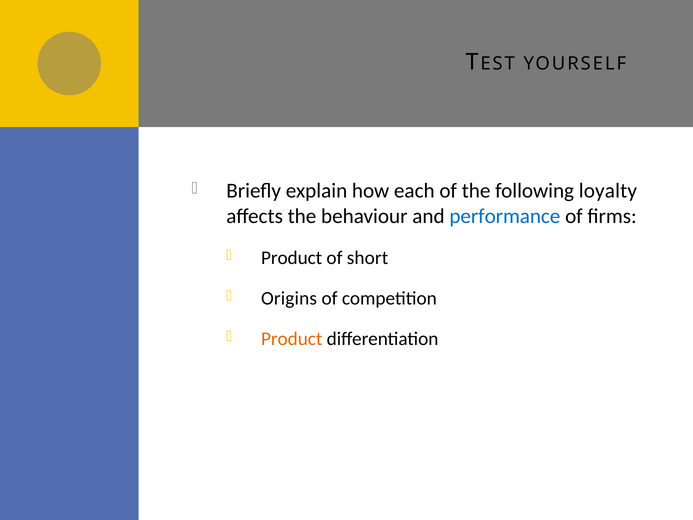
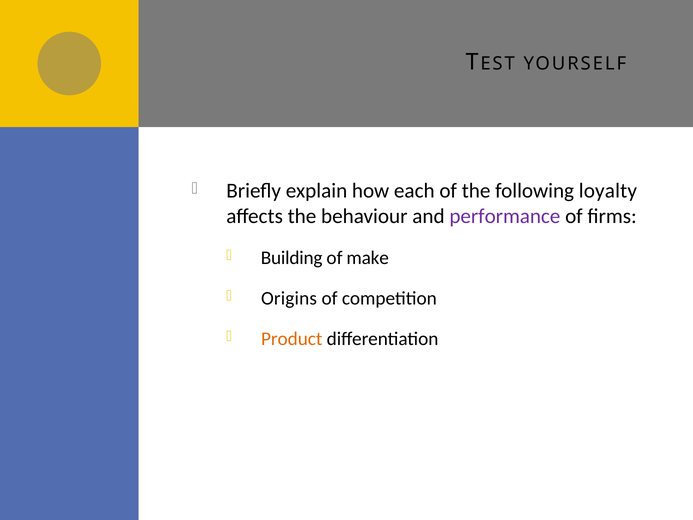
performance colour: blue -> purple
Product at (292, 258): Product -> Building
short: short -> make
